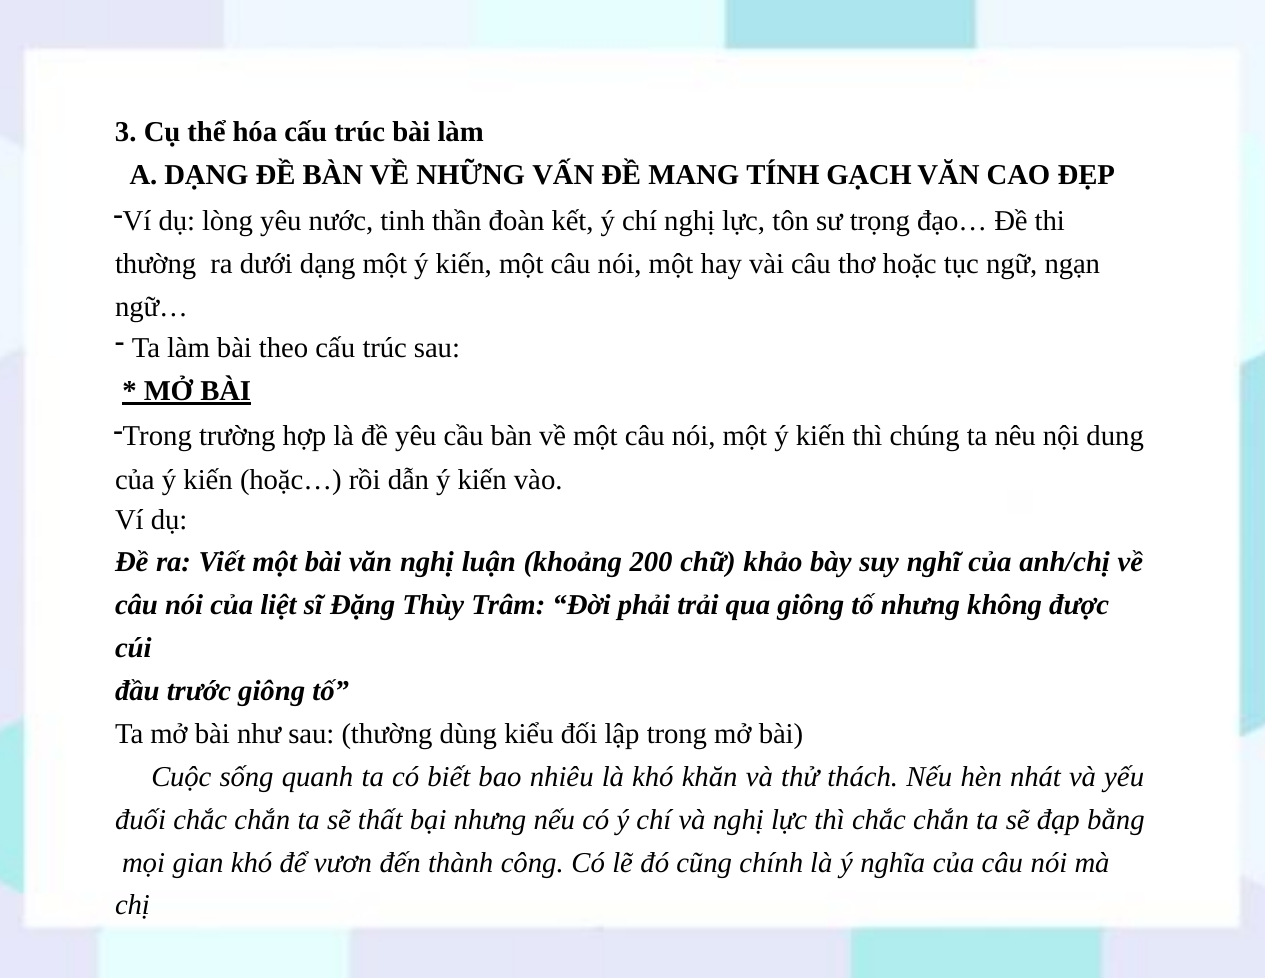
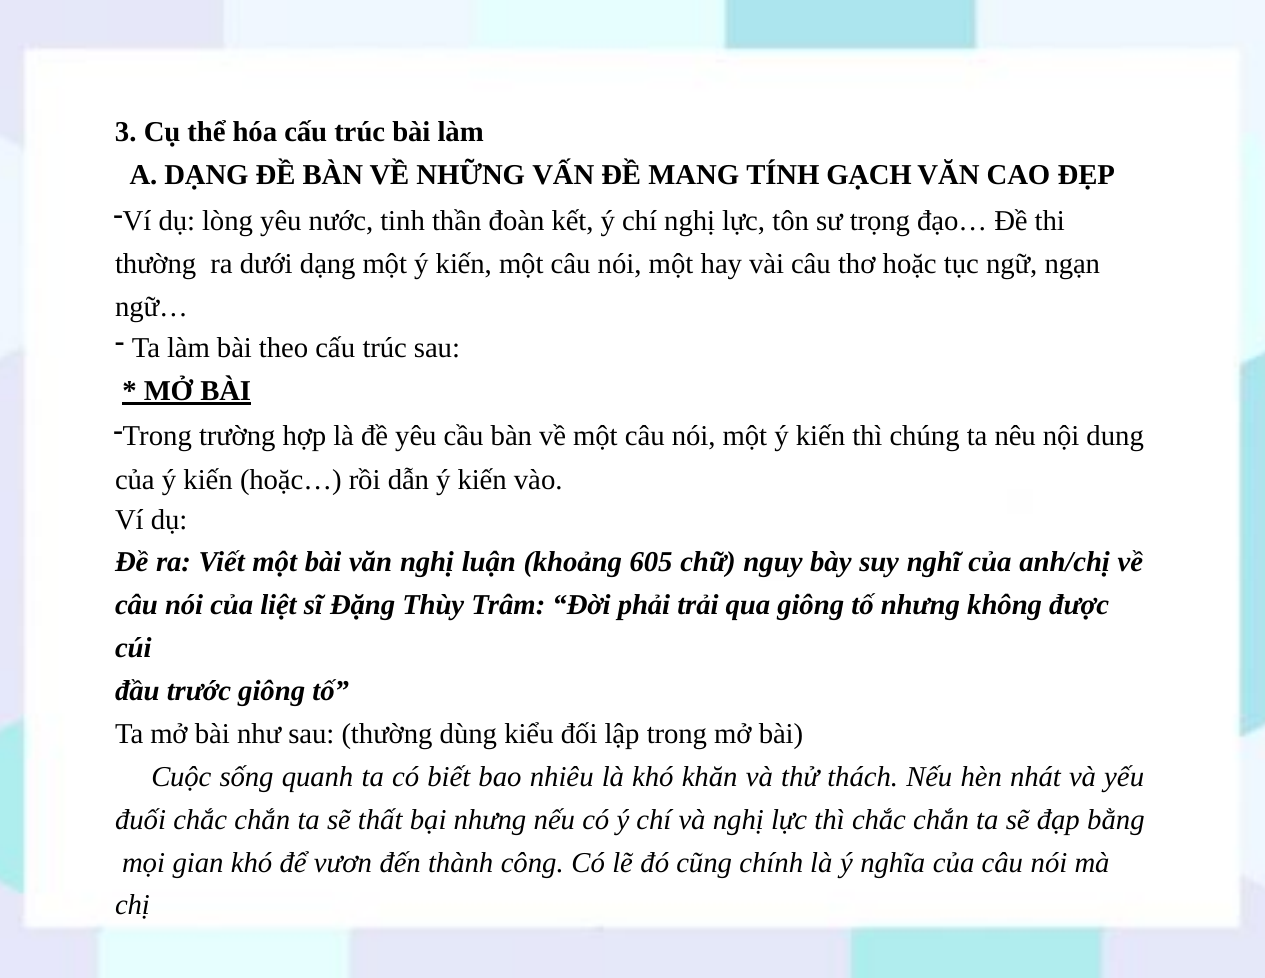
200: 200 -> 605
khảo: khảo -> nguy
